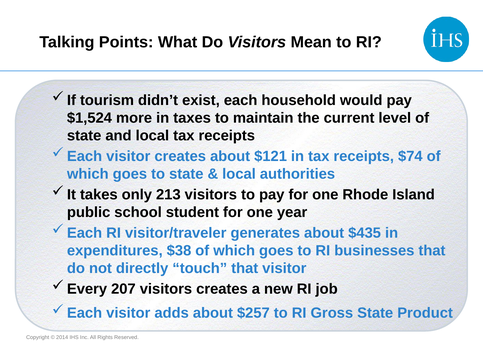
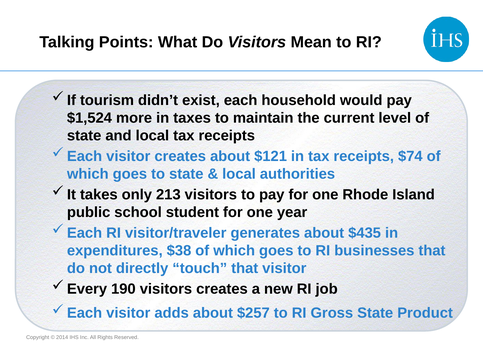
207: 207 -> 190
